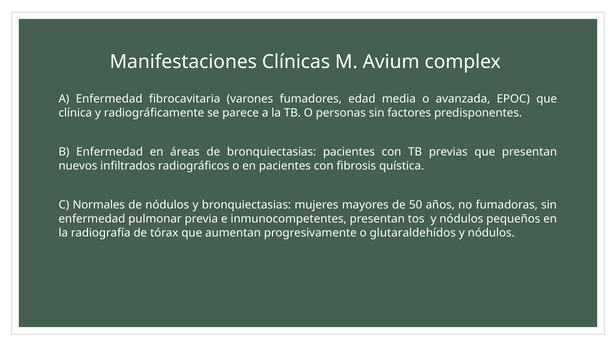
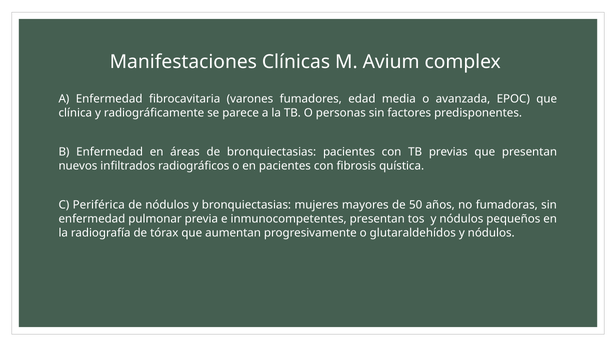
Normales: Normales -> Periférica
